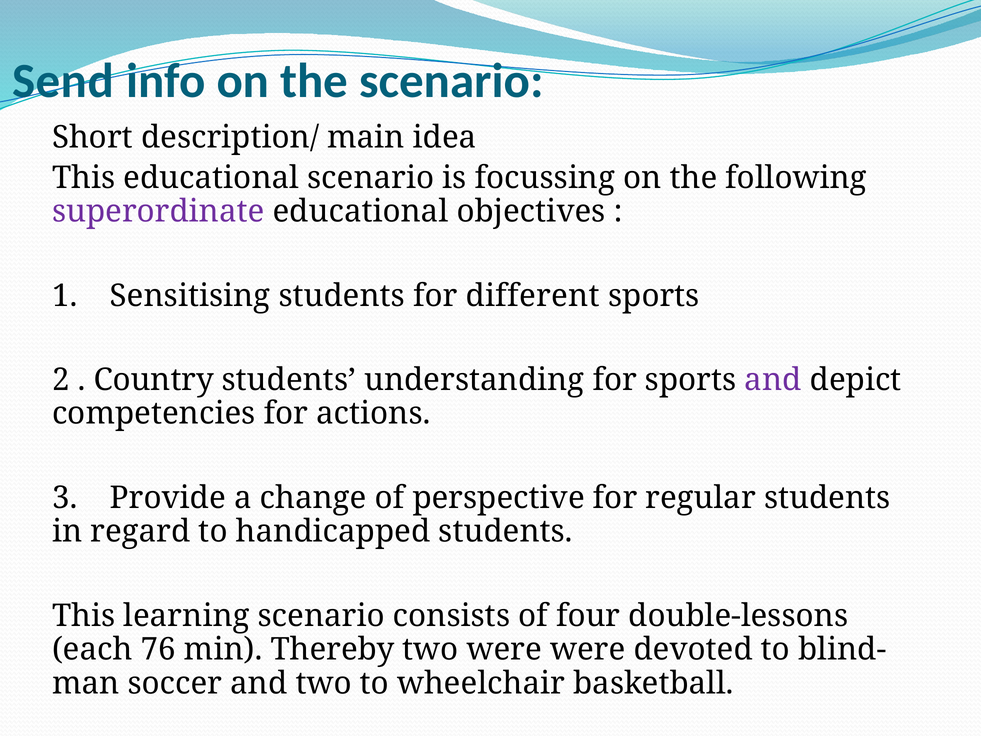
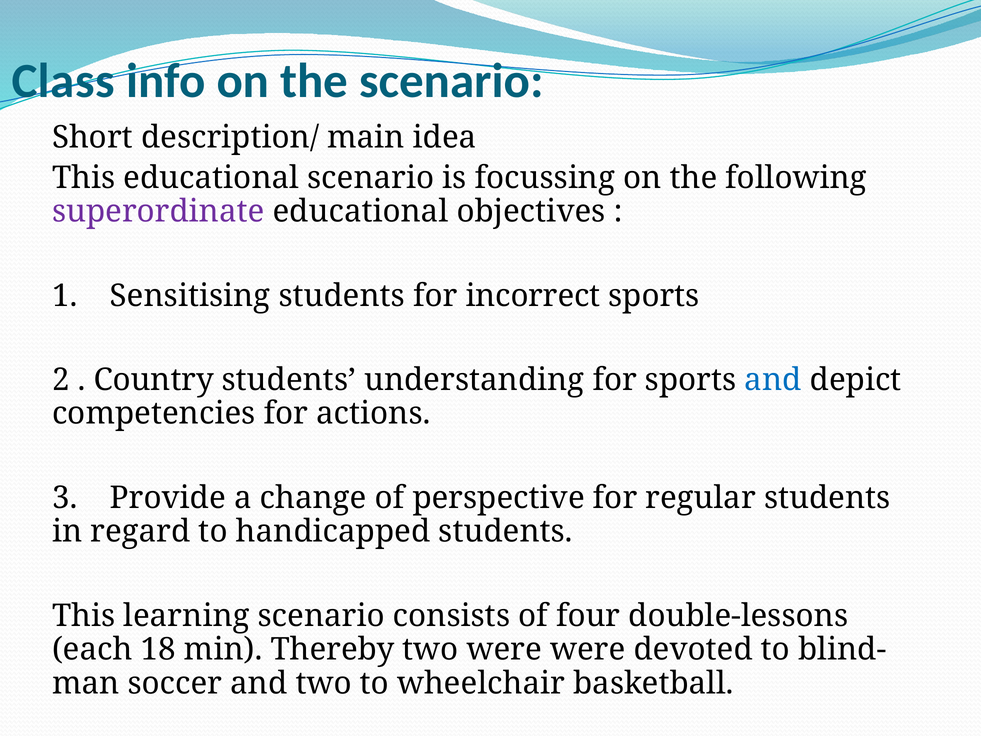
Send: Send -> Class
different: different -> incorrect
and at (773, 380) colour: purple -> blue
76: 76 -> 18
